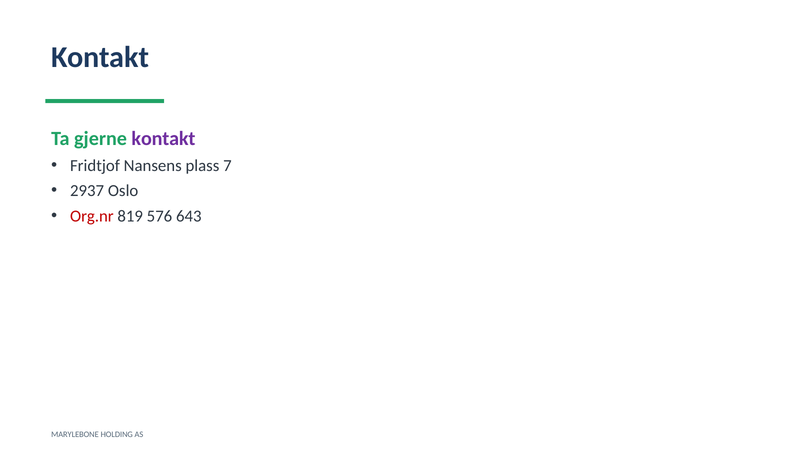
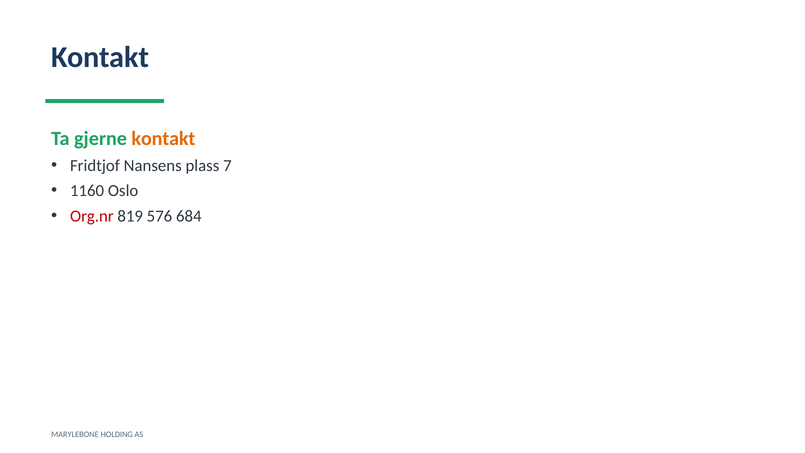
kontakt at (163, 139) colour: purple -> orange
2937: 2937 -> 1160
643: 643 -> 684
